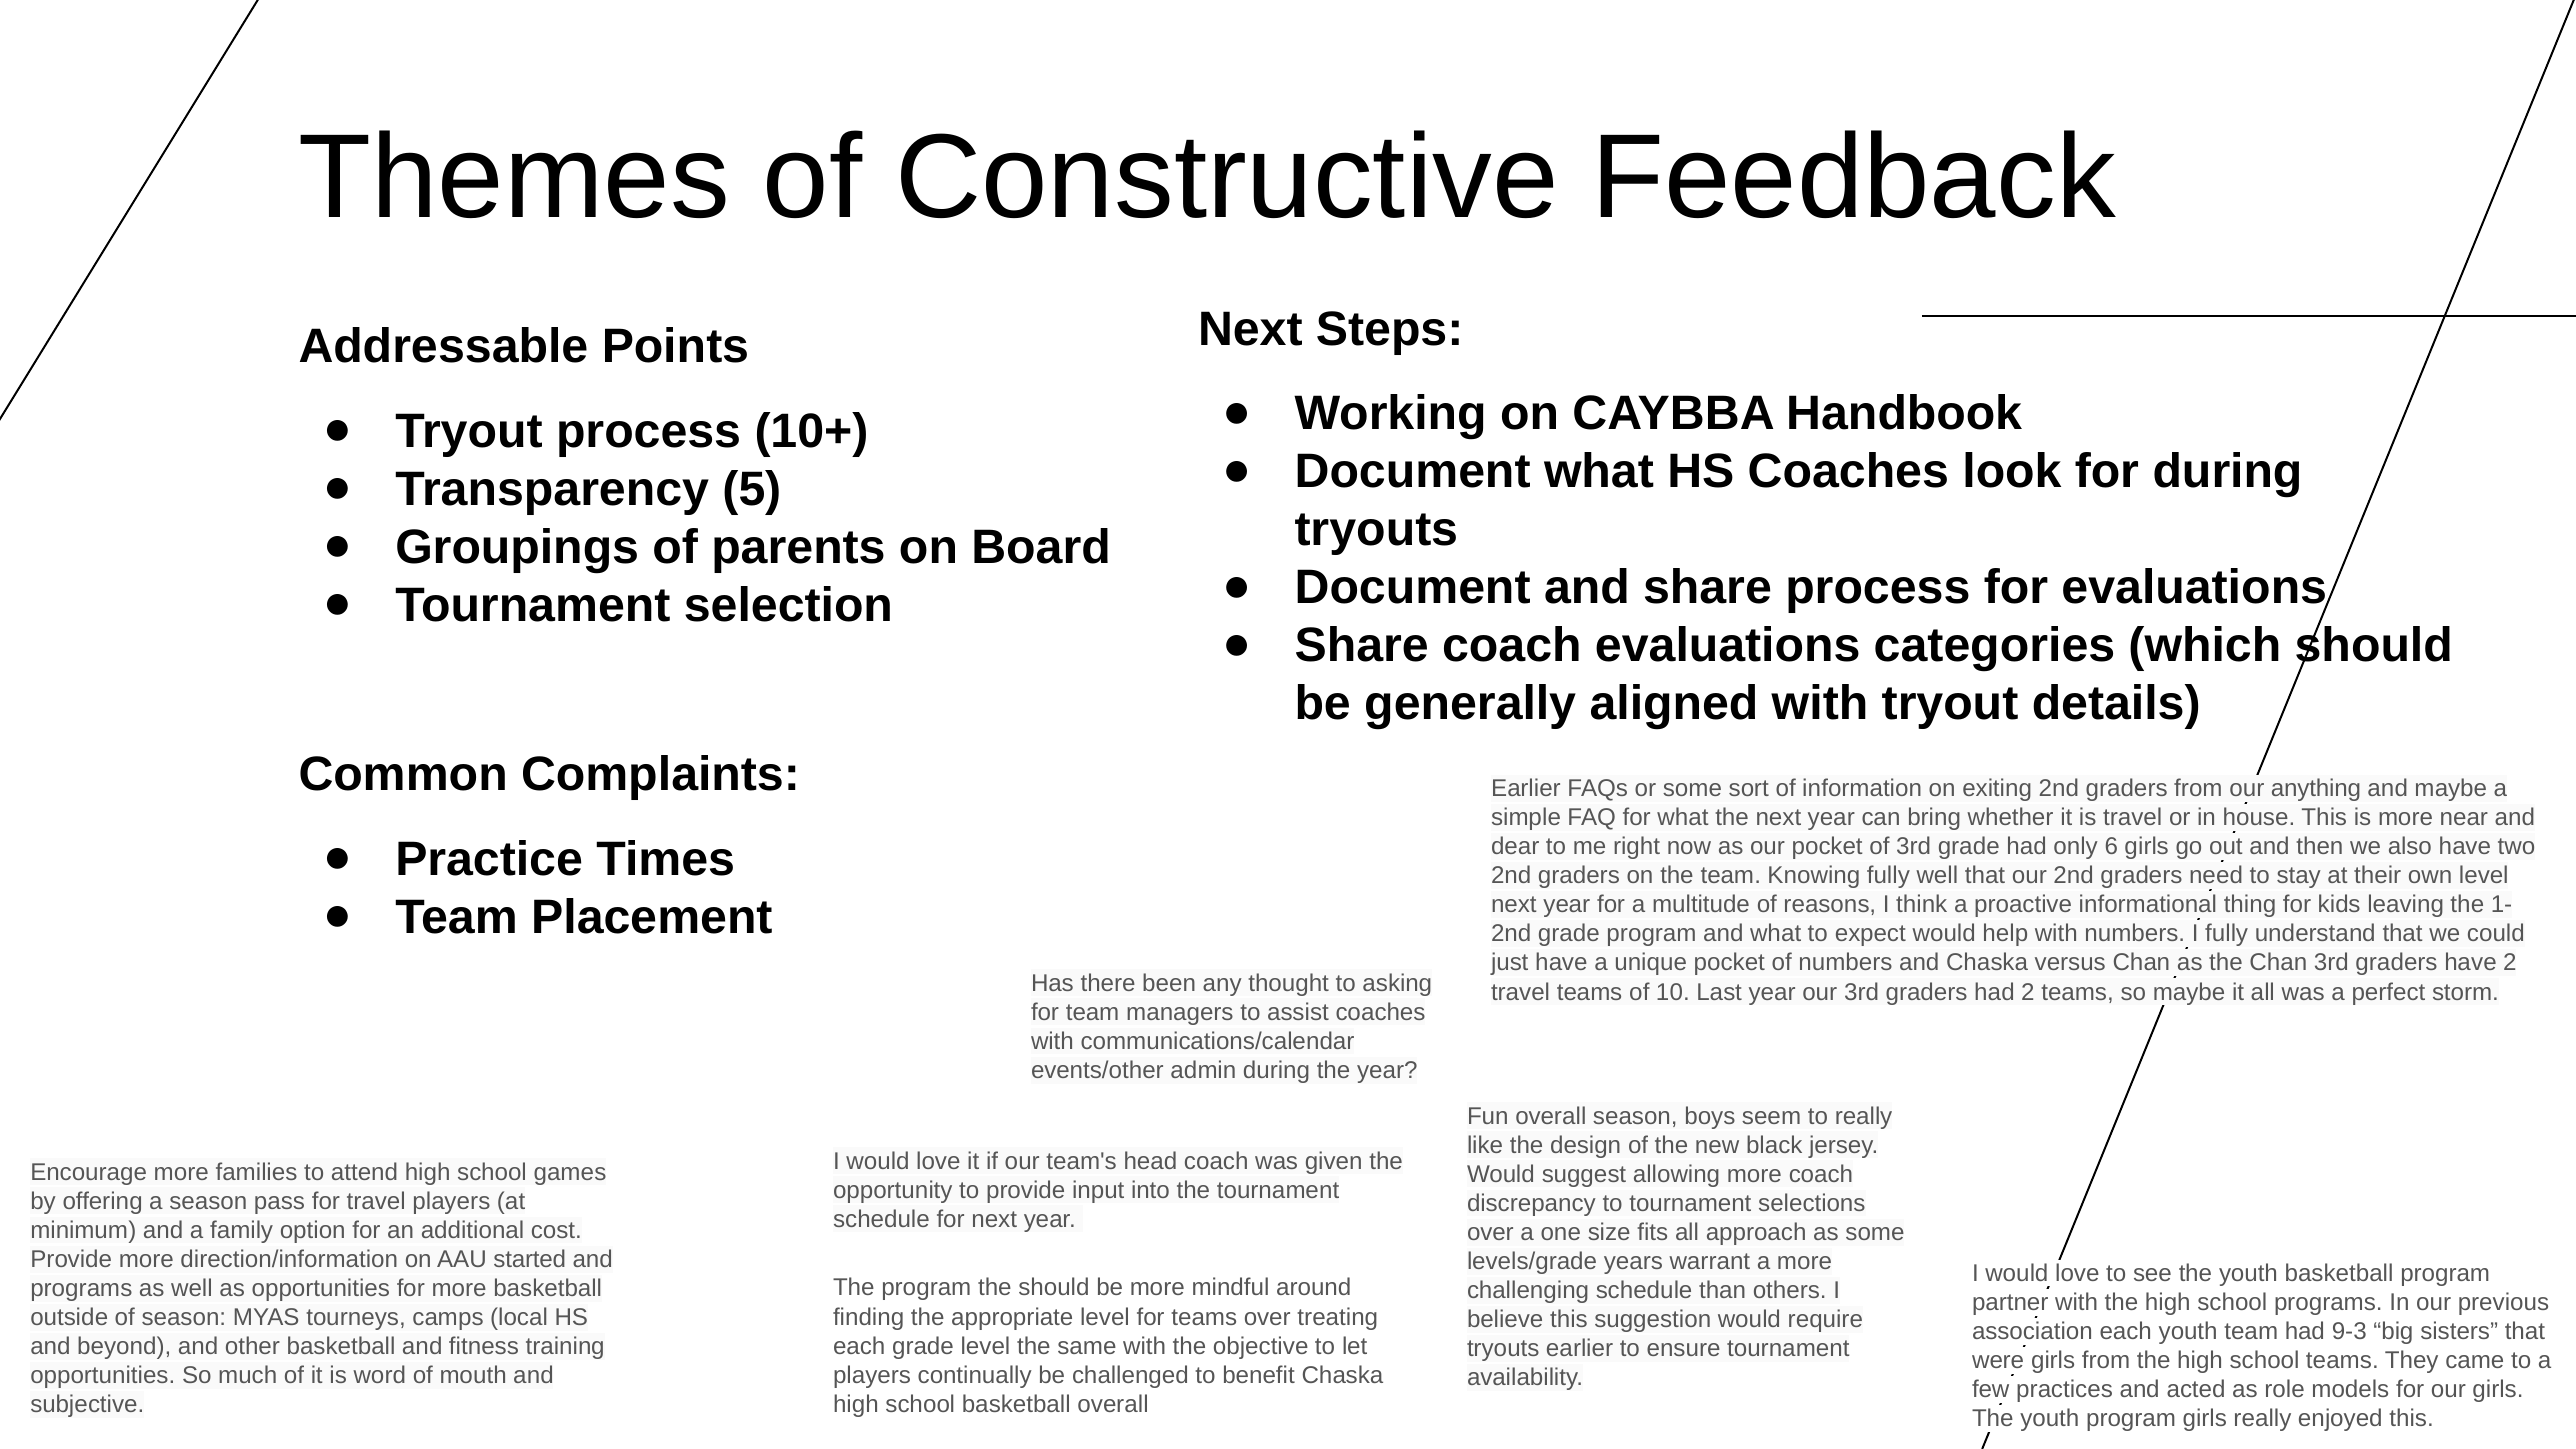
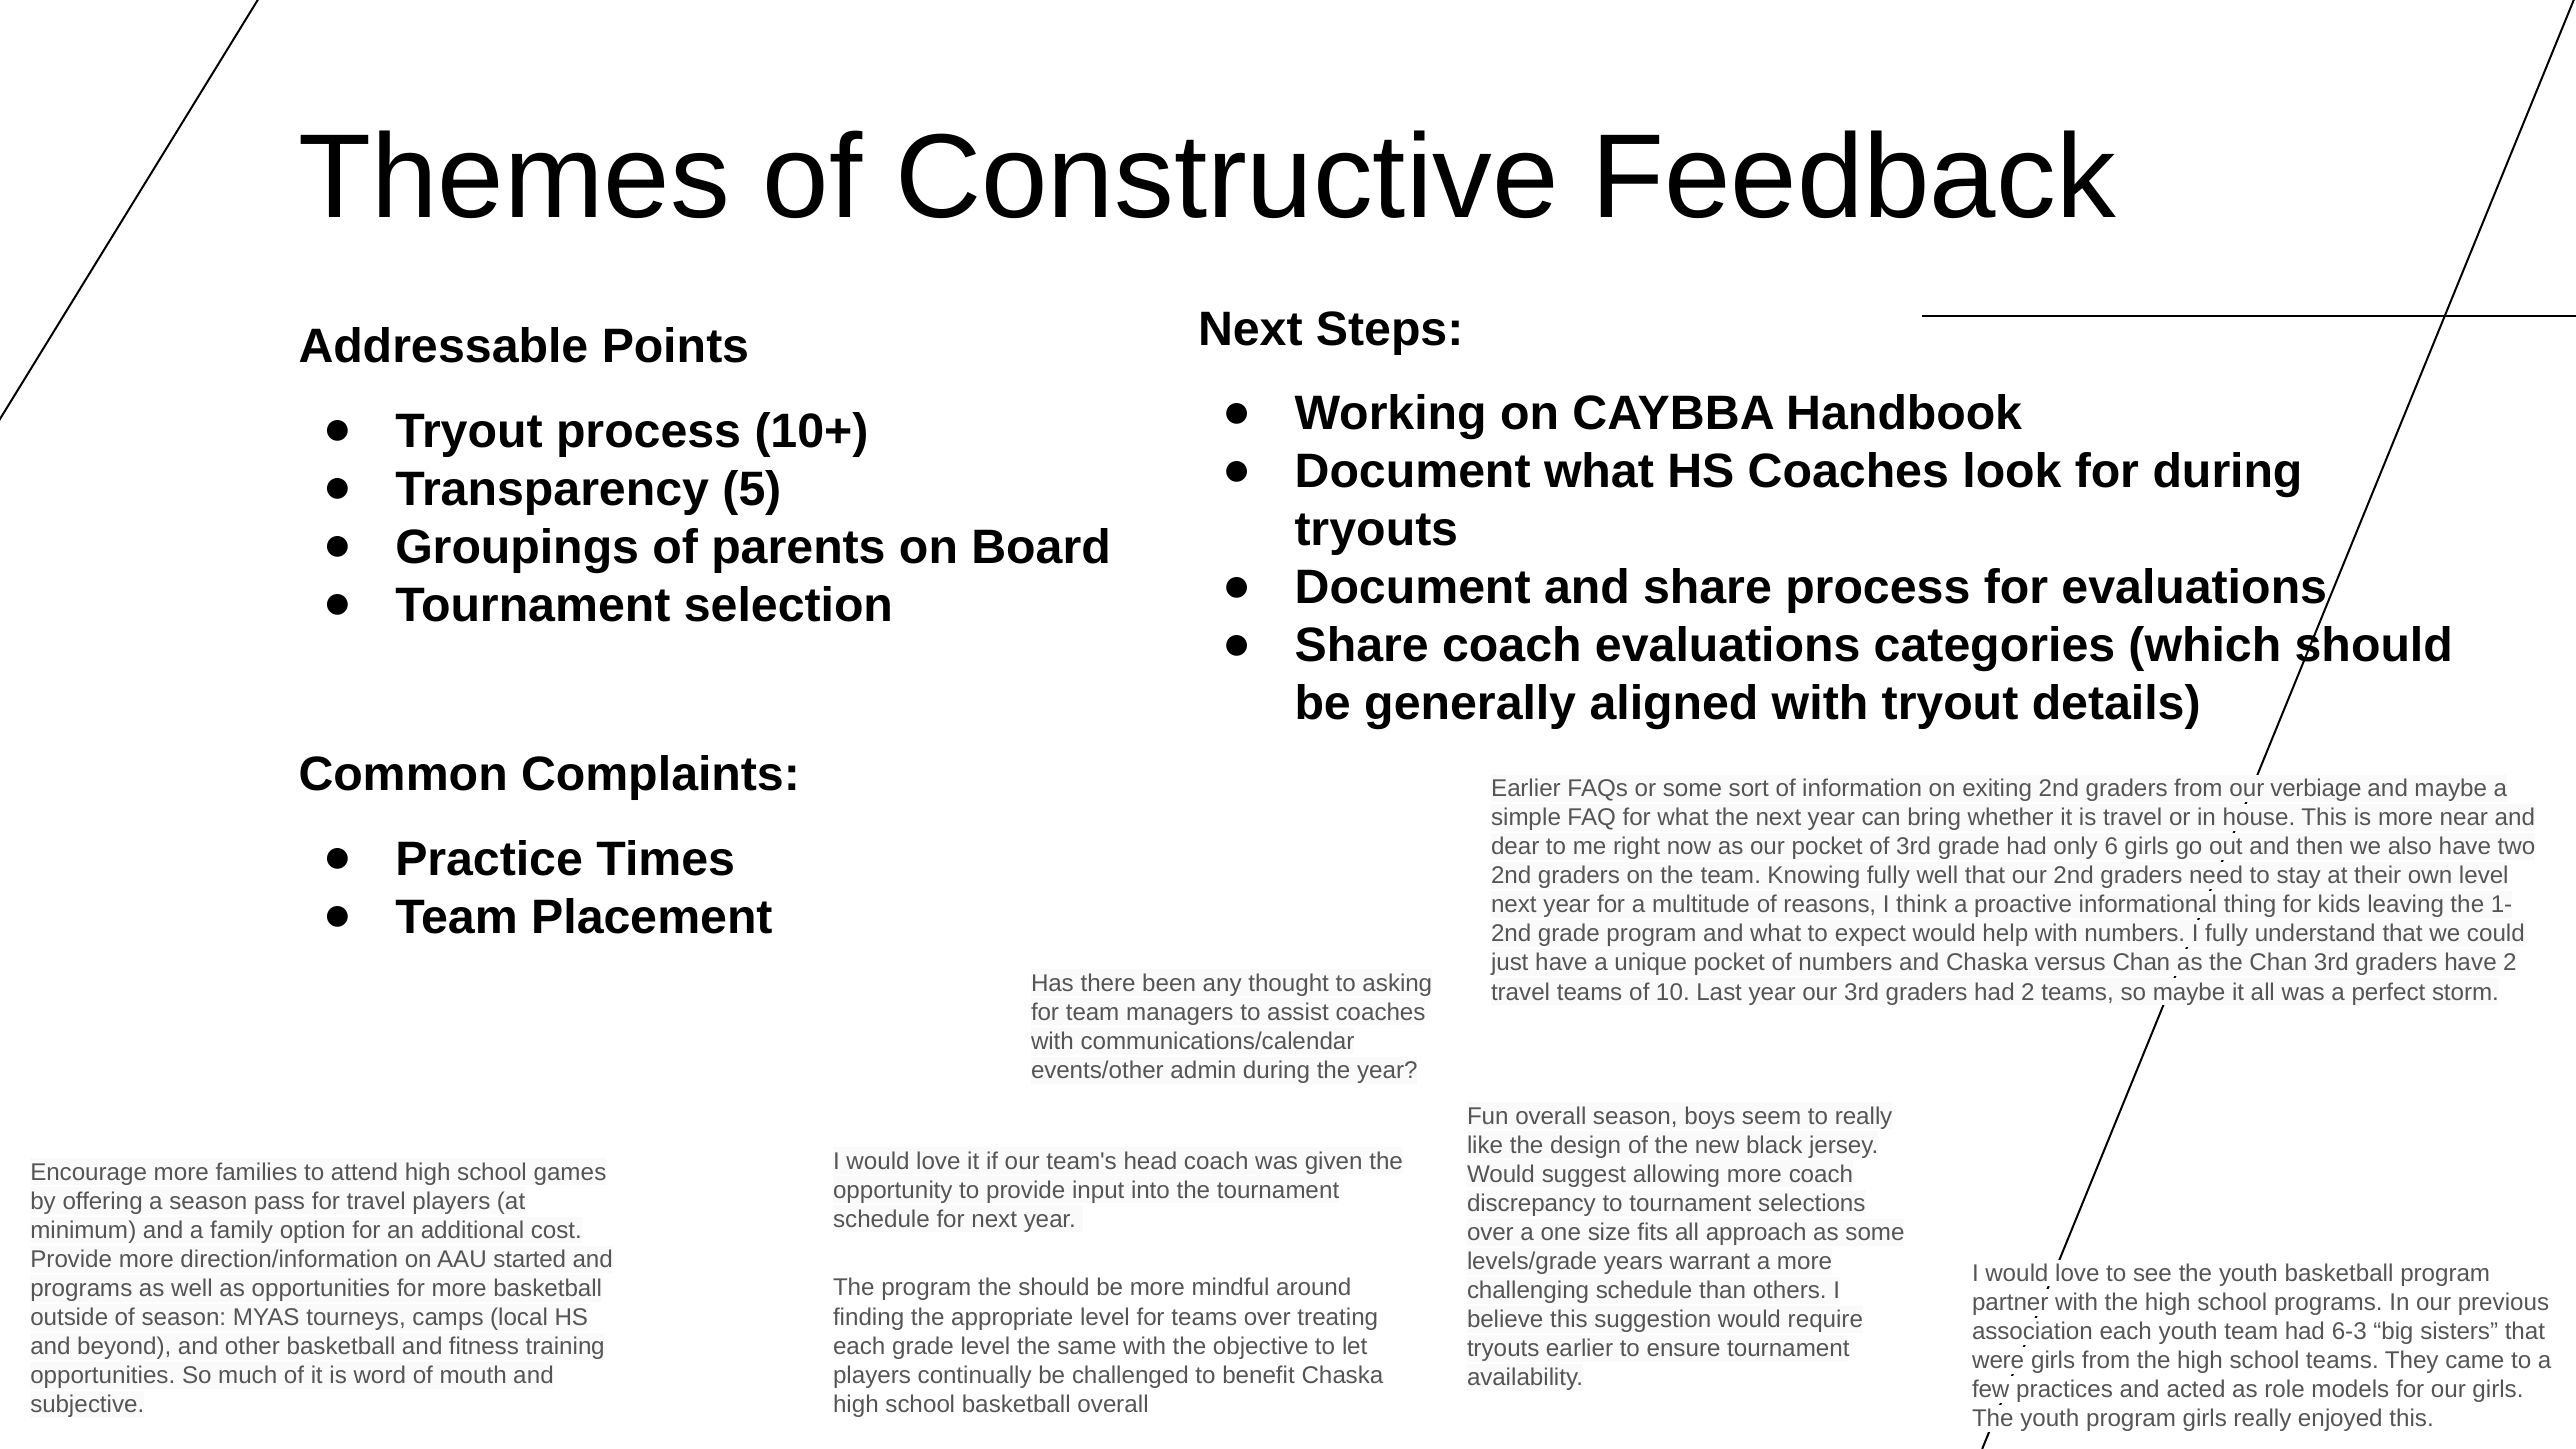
anything: anything -> verbiage
9-3: 9-3 -> 6-3
